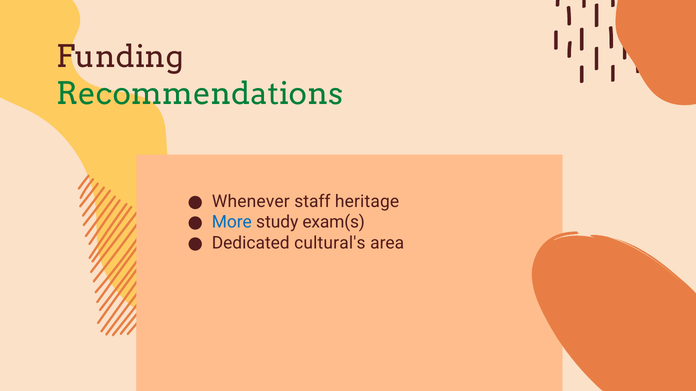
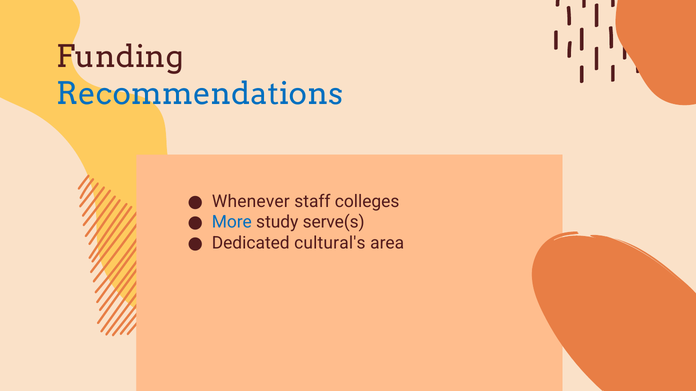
Recommendations colour: green -> blue
heritage: heritage -> colleges
exam(s: exam(s -> serve(s
